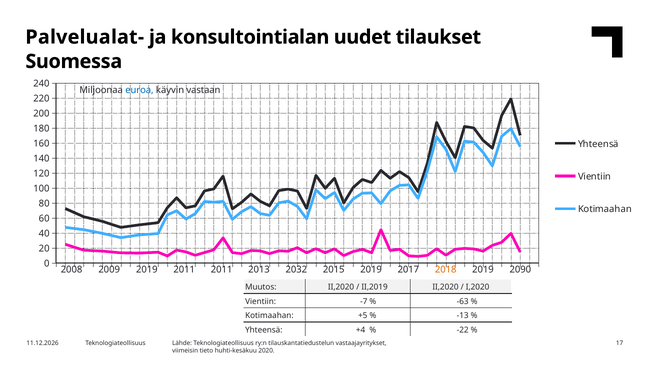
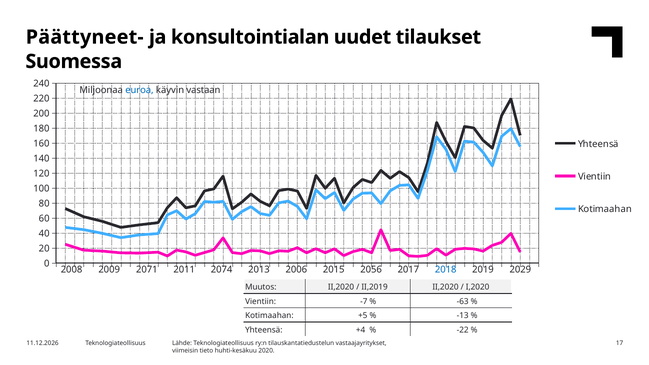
Palvelualat-: Palvelualat- -> Päättyneet-
2009 2019: 2019 -> 2071
2011 2011: 2011 -> 2074
2032: 2032 -> 2006
2015 2019: 2019 -> 2056
2018 colour: orange -> blue
2090: 2090 -> 2029
